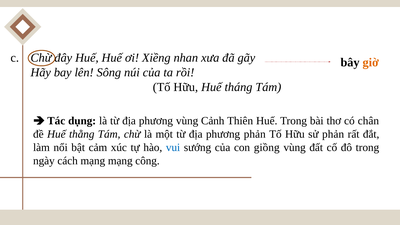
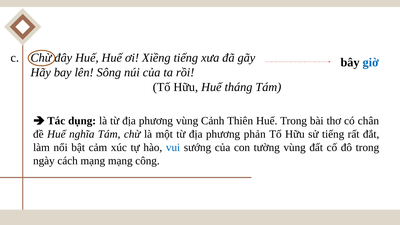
Xiềng nhan: nhan -> tiếng
giờ colour: orange -> blue
thằng: thằng -> nghĩa
sử phản: phản -> tiếng
giồng: giồng -> tường
